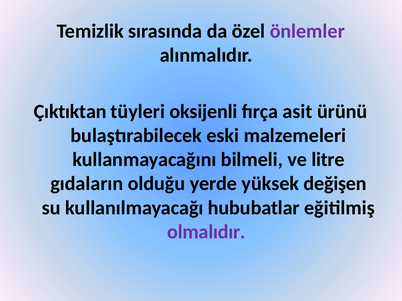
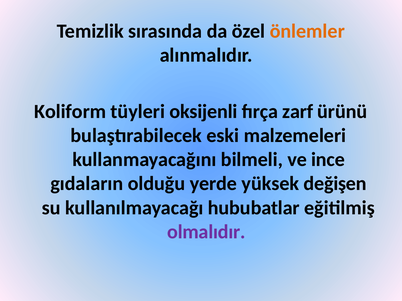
önlemler colour: purple -> orange
Çıktıktan: Çıktıktan -> Koliform
asit: asit -> zarf
litre: litre -> ince
